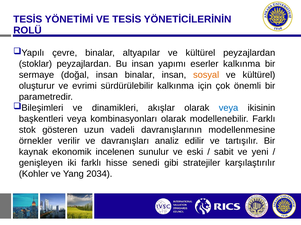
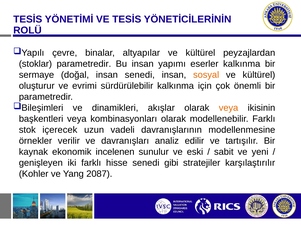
stoklar peyzajlardan: peyzajlardan -> parametredir
insan binalar: binalar -> senedi
veya at (229, 108) colour: blue -> orange
gösteren: gösteren -> içerecek
2034: 2034 -> 2087
